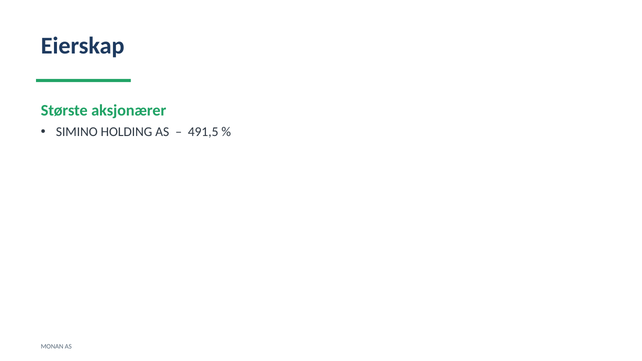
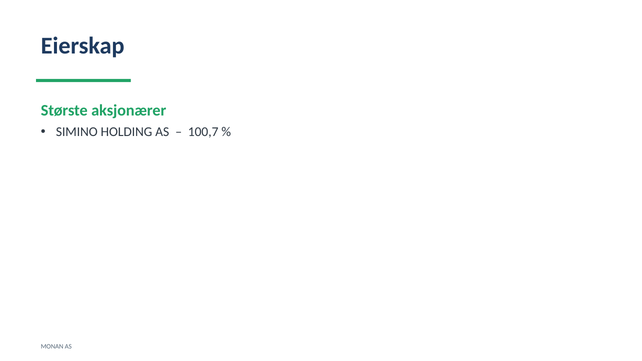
491,5: 491,5 -> 100,7
